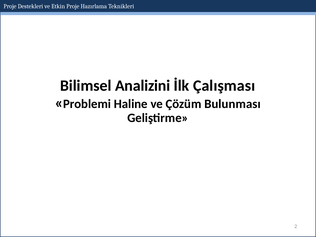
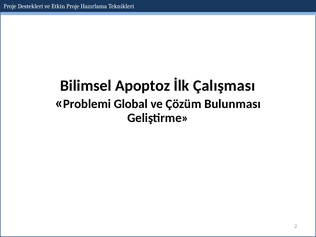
Analizini: Analizini -> Apoptoz
Haline: Haline -> Global
